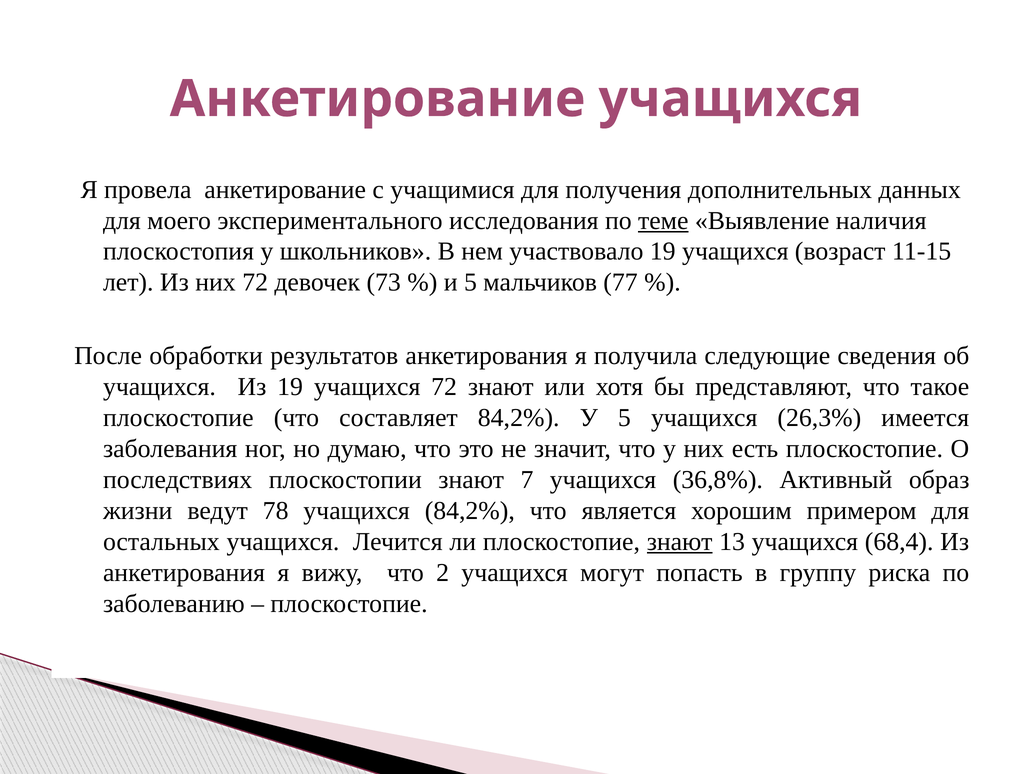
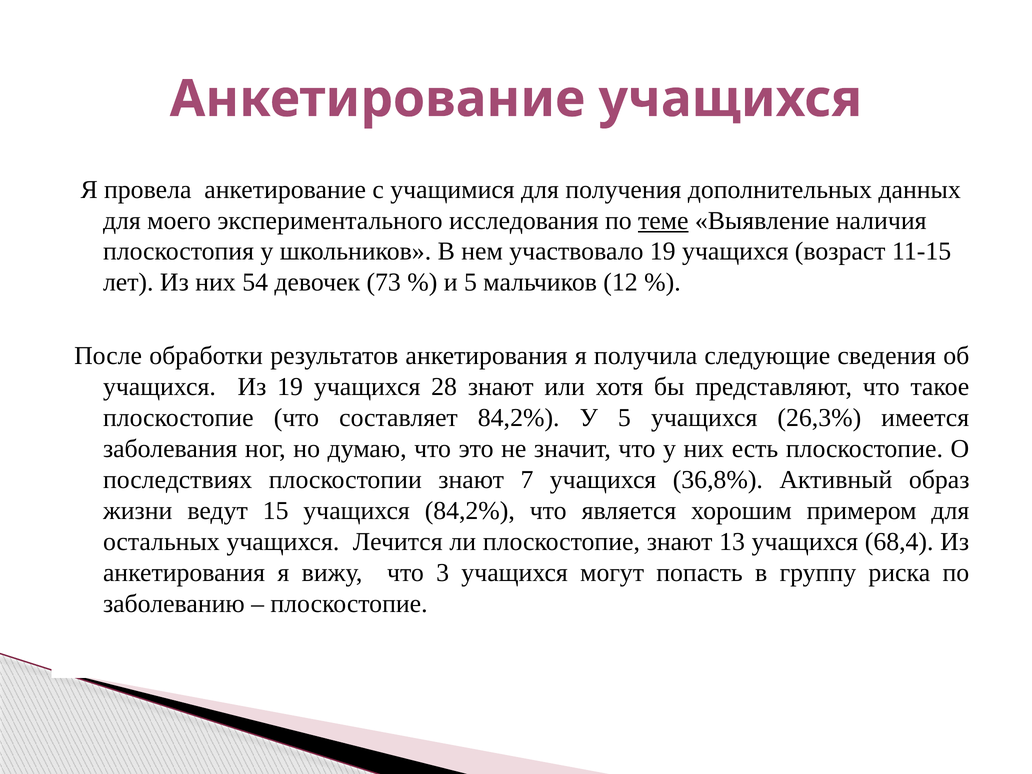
них 72: 72 -> 54
77: 77 -> 12
учащихся 72: 72 -> 28
78: 78 -> 15
знают at (680, 542) underline: present -> none
2: 2 -> 3
